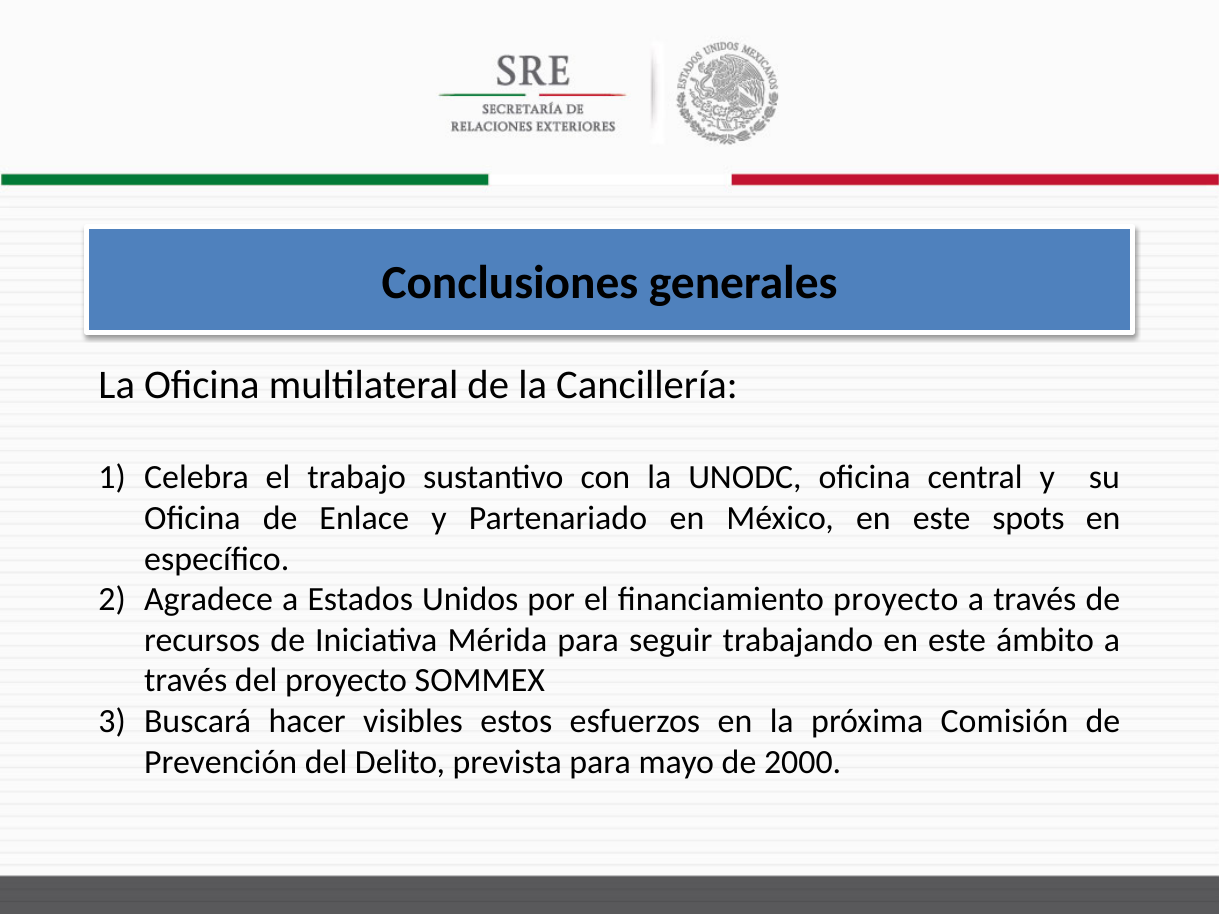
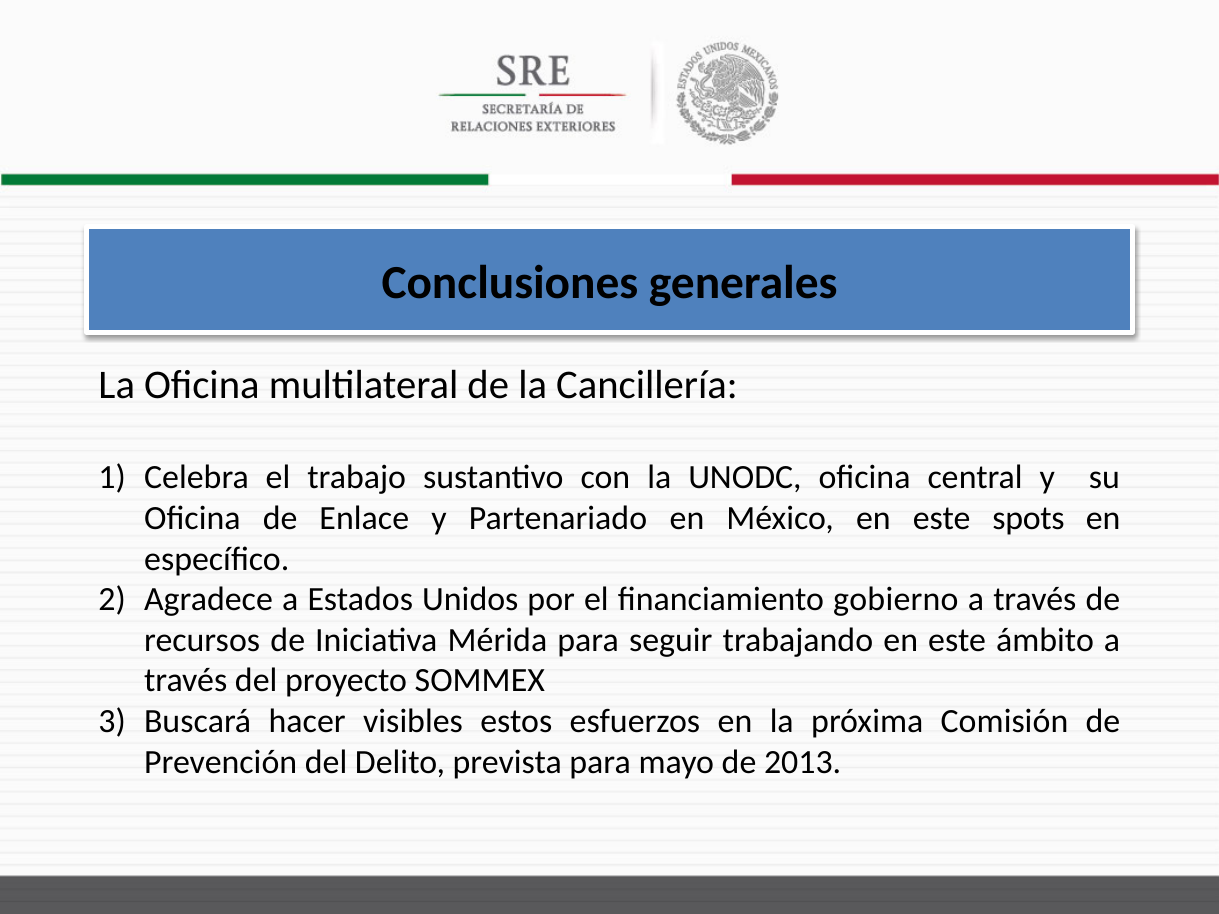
financiamiento proyecto: proyecto -> gobierno
2000: 2000 -> 2013
